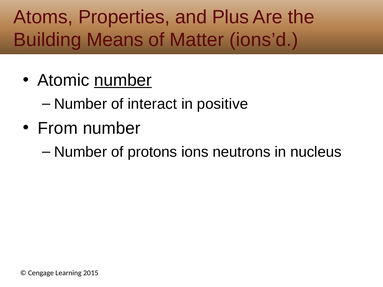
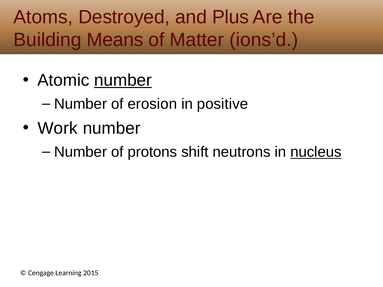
Properties: Properties -> Destroyed
interact: interact -> erosion
From: From -> Work
ions: ions -> shift
nucleus underline: none -> present
